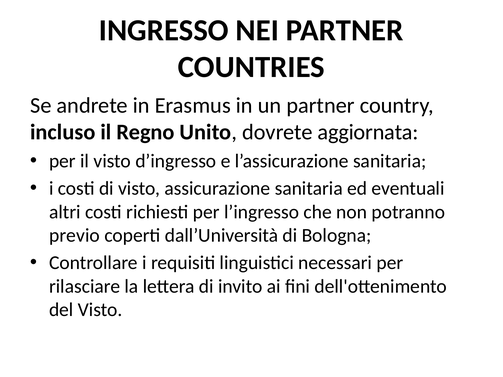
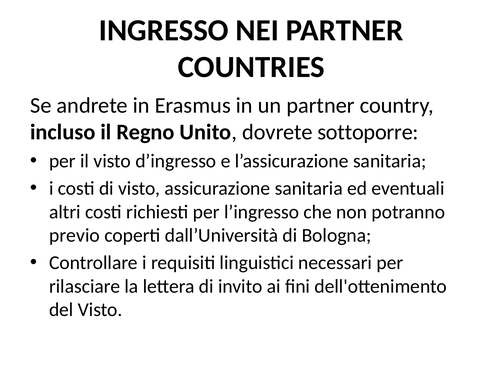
aggiornata: aggiornata -> sottoporre
